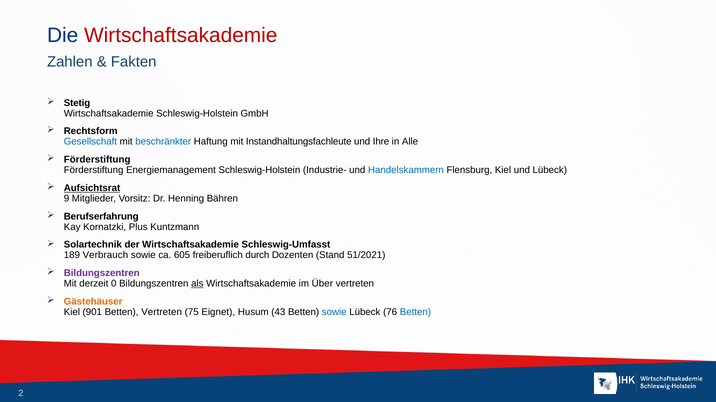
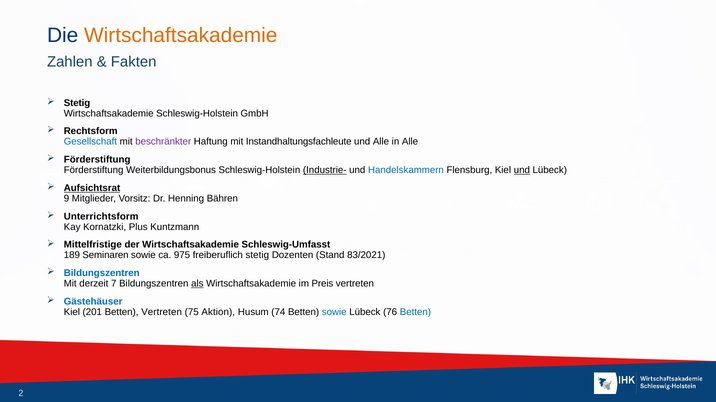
Wirtschaftsakademie at (181, 35) colour: red -> orange
beschränkter colour: blue -> purple
und Ihre: Ihre -> Alle
Energiemanagement: Energiemanagement -> Weiterbildungsbonus
Industrie- underline: none -> present
und at (522, 170) underline: none -> present
Berufserfahrung: Berufserfahrung -> Unterrichtsform
Solartechnik: Solartechnik -> Mittelfristige
Verbrauch: Verbrauch -> Seminaren
605: 605 -> 975
freiberuflich durch: durch -> stetig
51/2021: 51/2021 -> 83/2021
Bildungszentren at (102, 274) colour: purple -> blue
0: 0 -> 7
Über: Über -> Preis
Gästehäuser colour: orange -> blue
901: 901 -> 201
Eignet: Eignet -> Aktion
43: 43 -> 74
